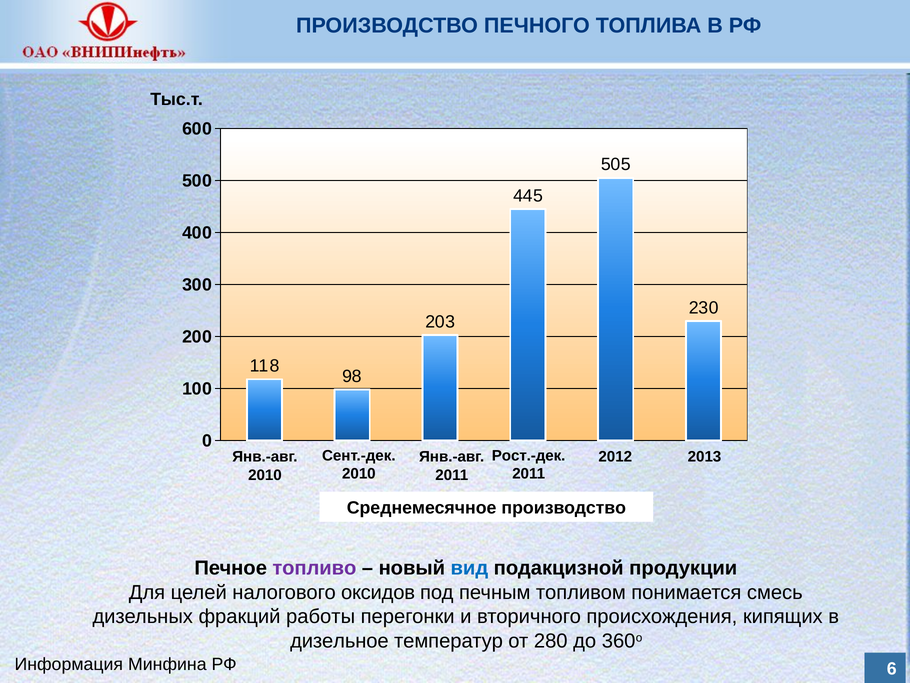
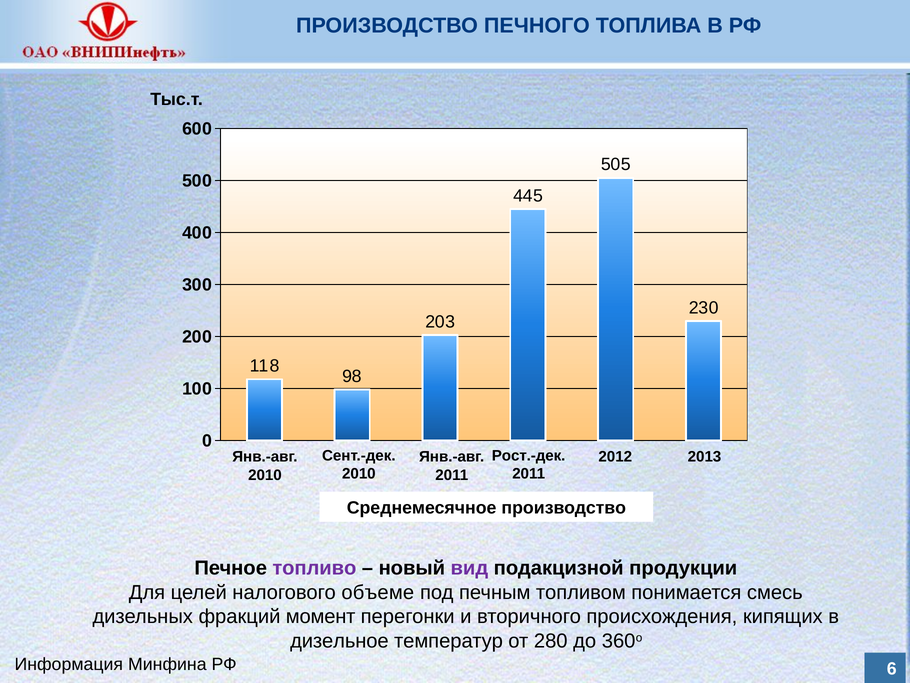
вид colour: blue -> purple
оксидов: оксидов -> объеме
работы: работы -> момент
